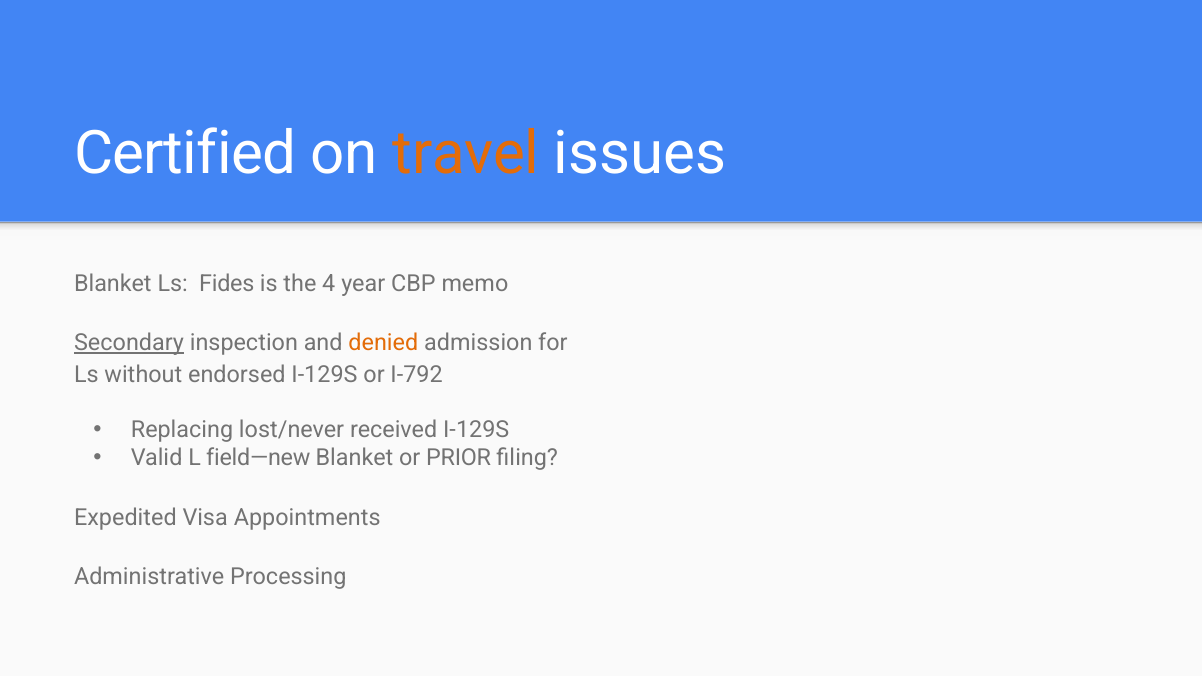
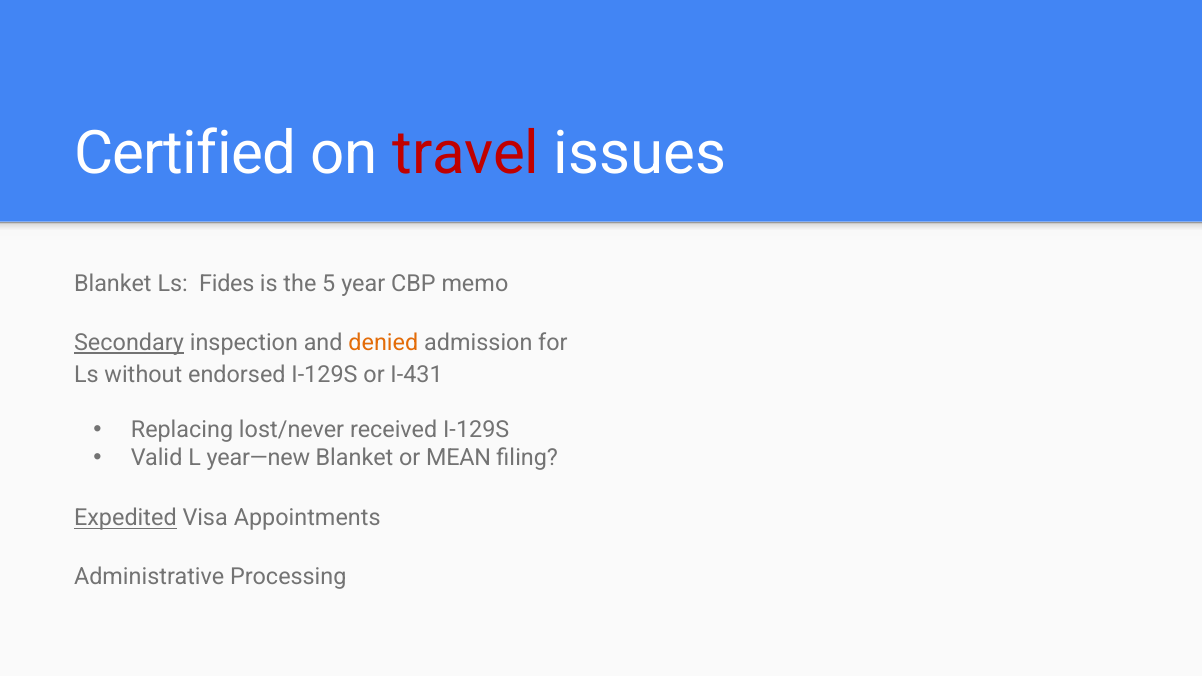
travel colour: orange -> red
4: 4 -> 5
I-792: I-792 -> I-431
field—new: field—new -> year—new
PRIOR: PRIOR -> MEAN
Expedited underline: none -> present
